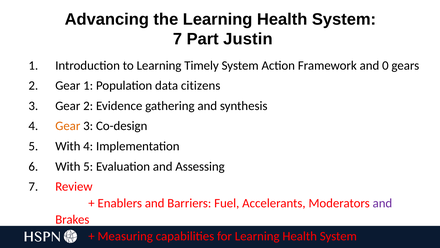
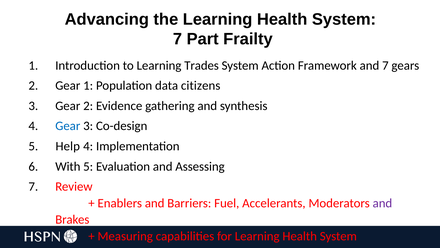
Justin: Justin -> Frailty
Timely: Timely -> Trades
and 0: 0 -> 7
Gear at (68, 126) colour: orange -> blue
5 With: With -> Help
